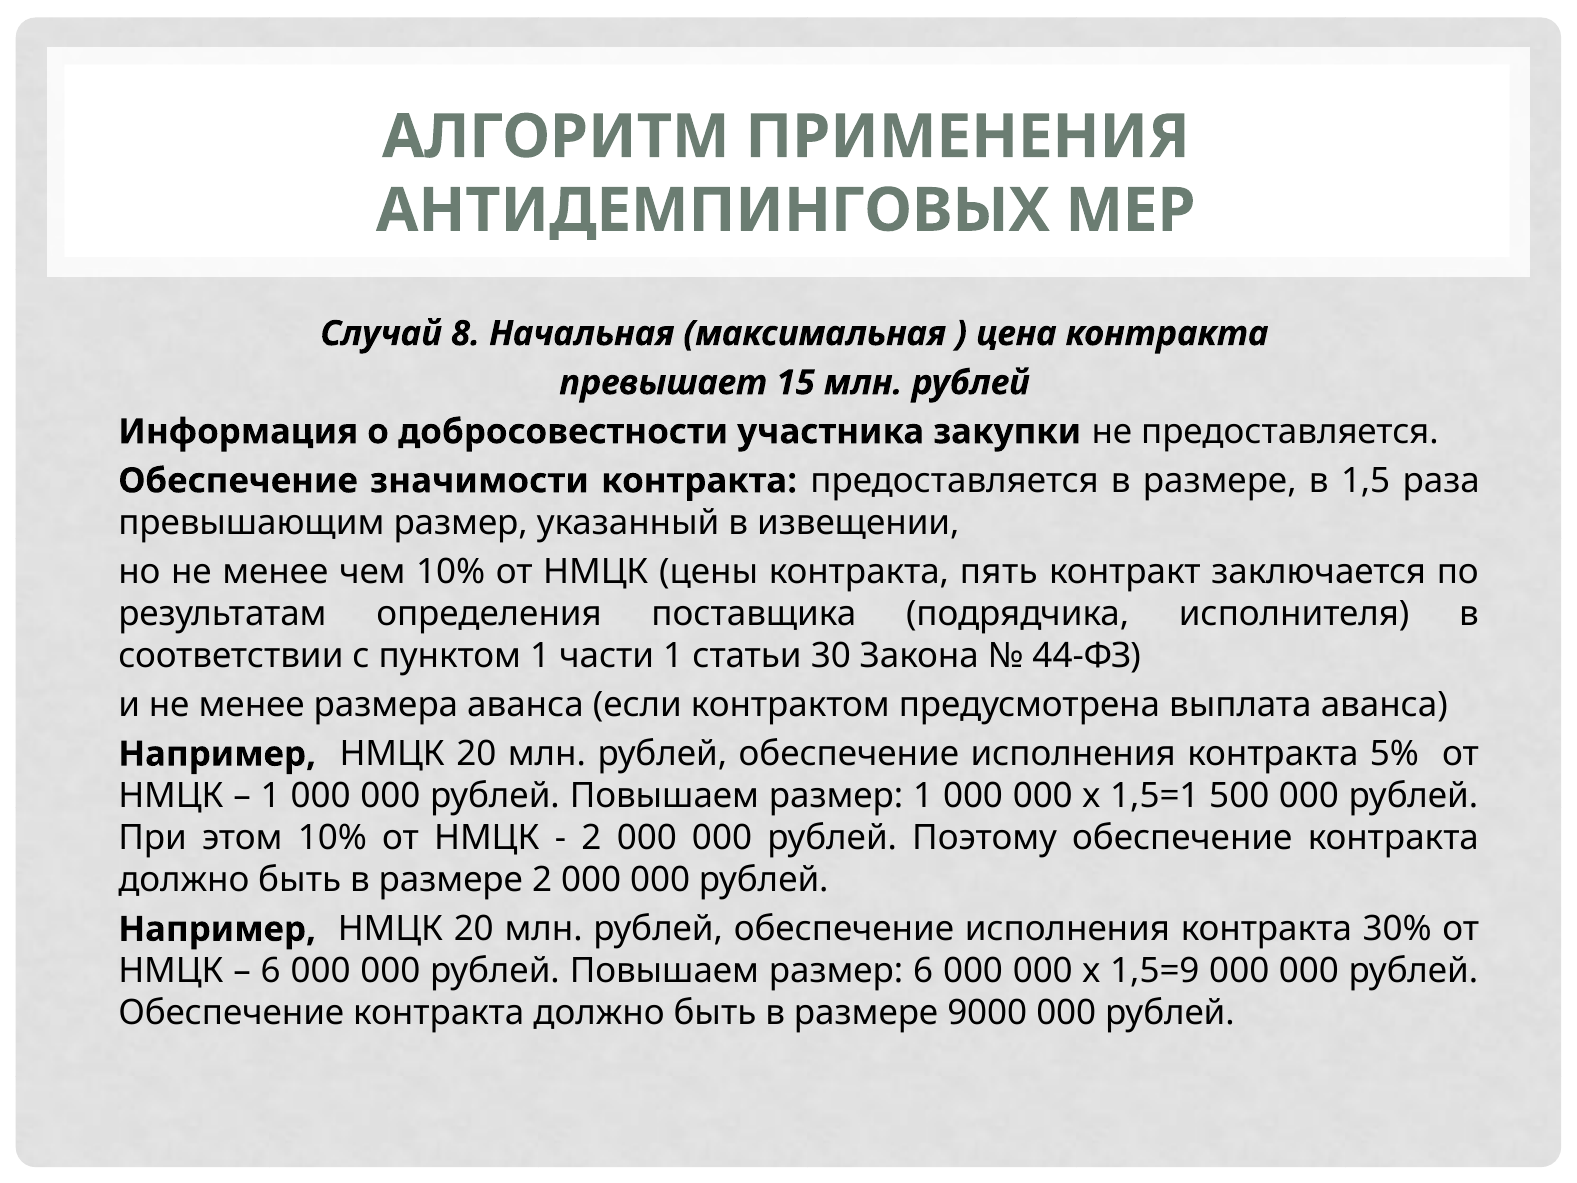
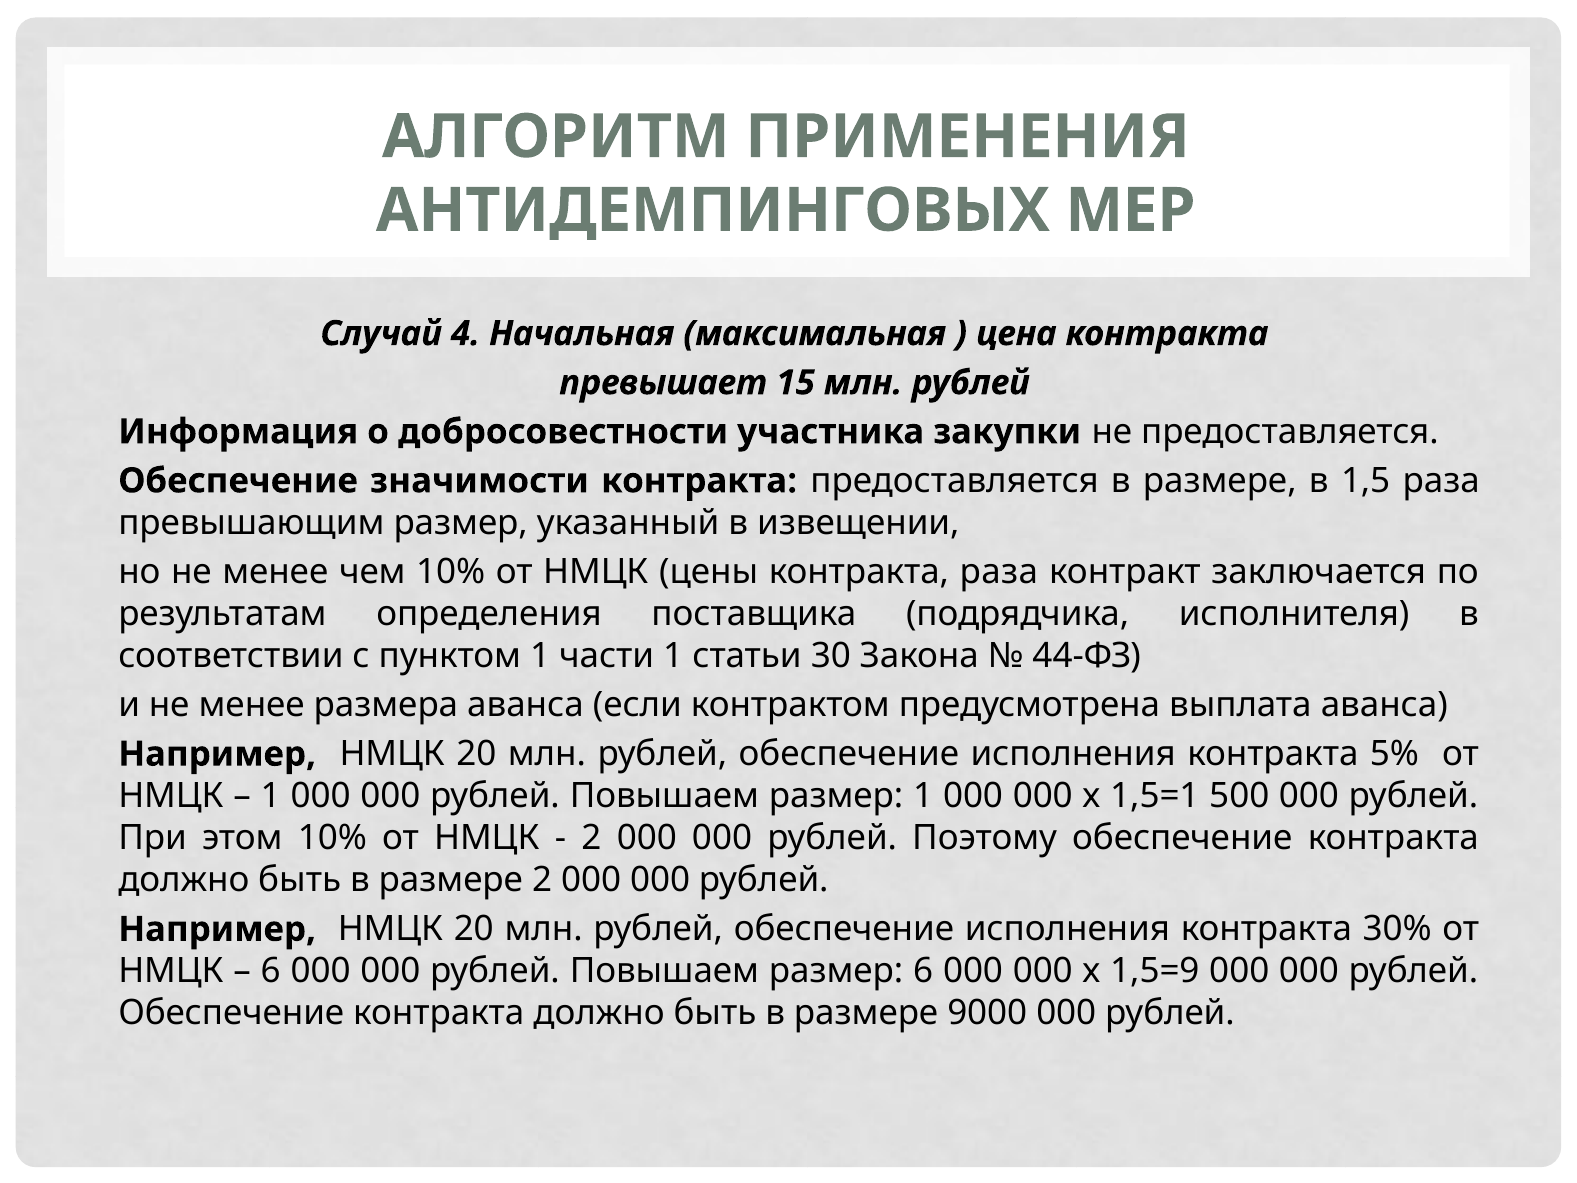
8: 8 -> 4
контракта пять: пять -> раза
